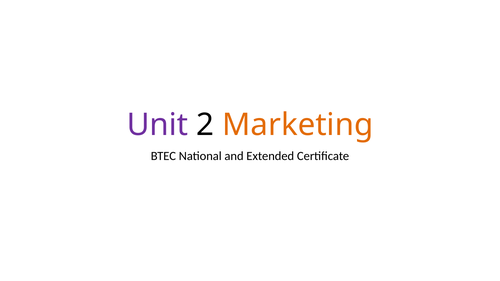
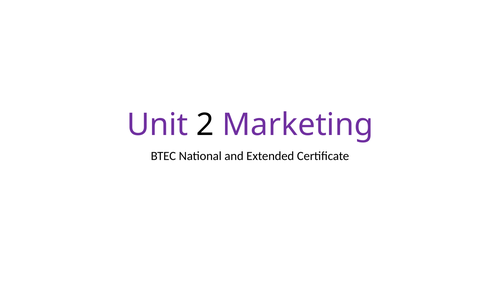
Marketing colour: orange -> purple
